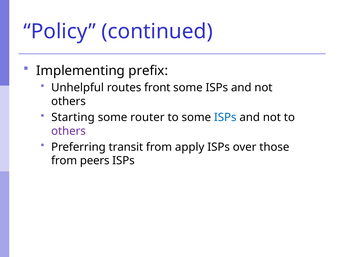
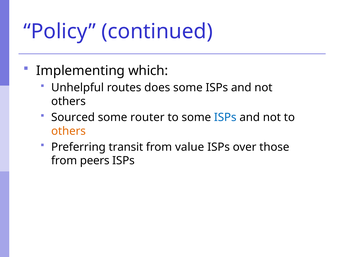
prefix: prefix -> which
front: front -> does
Starting: Starting -> Sourced
others at (68, 131) colour: purple -> orange
apply: apply -> value
